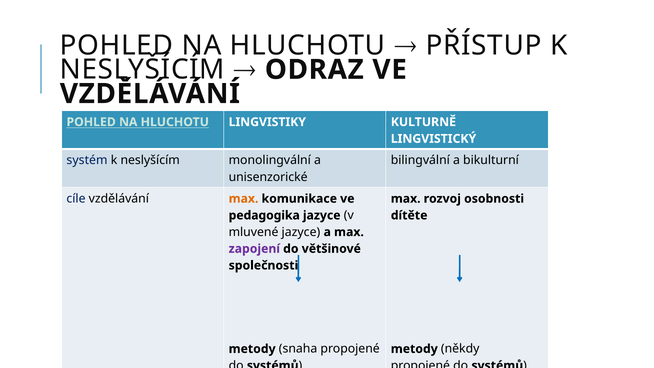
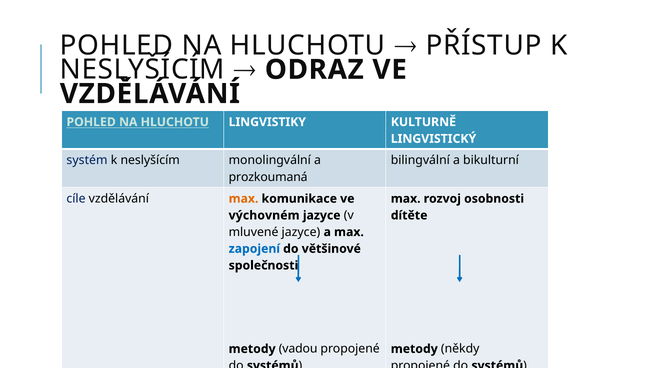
unisenzorické: unisenzorické -> prozkoumaná
pedagogika: pedagogika -> výchovném
zapojení colour: purple -> blue
snaha: snaha -> vadou
